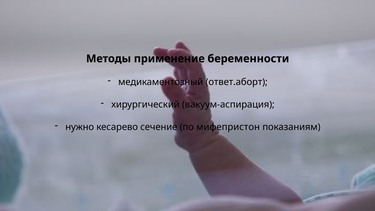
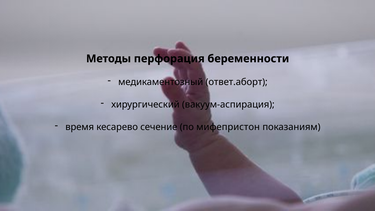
применение: применение -> перфорация
нужно: нужно -> время
